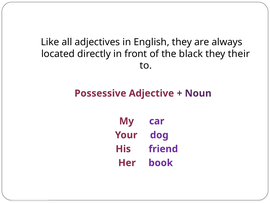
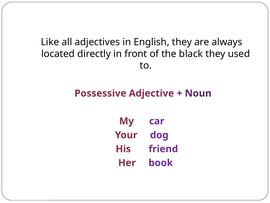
their: their -> used
